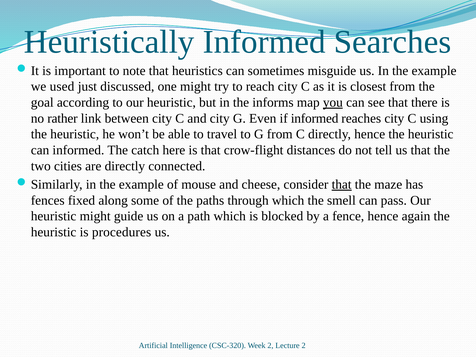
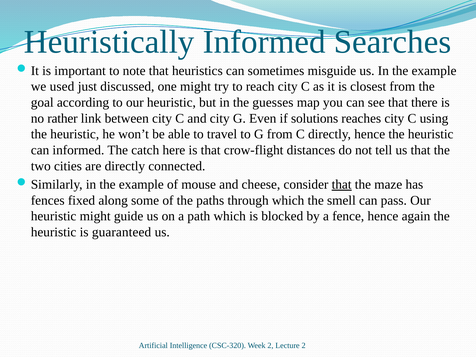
informs: informs -> guesses
you underline: present -> none
if informed: informed -> solutions
procedures: procedures -> guaranteed
